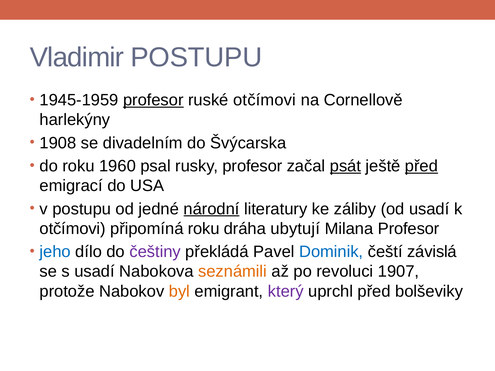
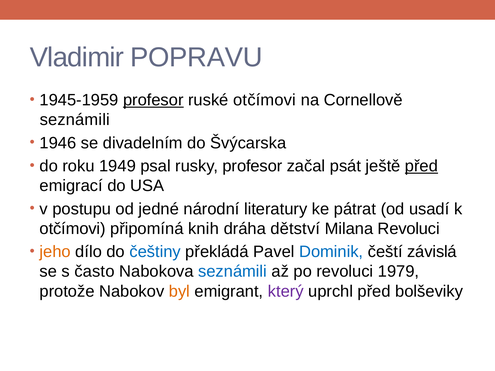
Vladimir POSTUPU: POSTUPU -> POPRAVU
harlekýny at (75, 120): harlekýny -> seznámili
1908: 1908 -> 1946
1960: 1960 -> 1949
psát underline: present -> none
národní underline: present -> none
záliby: záliby -> pátrat
připomíná roku: roku -> knih
ubytují: ubytují -> dětství
Milana Profesor: Profesor -> Revoluci
jeho colour: blue -> orange
češtiny colour: purple -> blue
s usadí: usadí -> často
seznámili at (233, 272) colour: orange -> blue
1907: 1907 -> 1979
